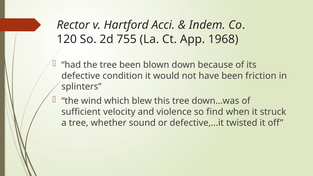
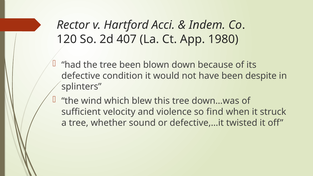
755: 755 -> 407
1968: 1968 -> 1980
friction: friction -> despite
